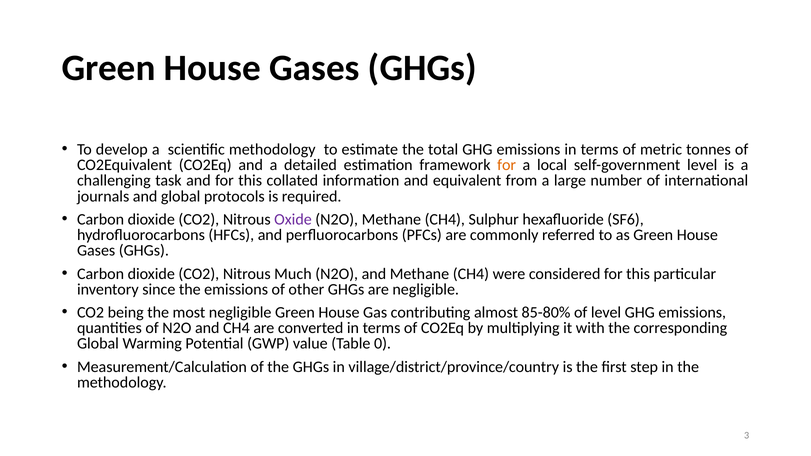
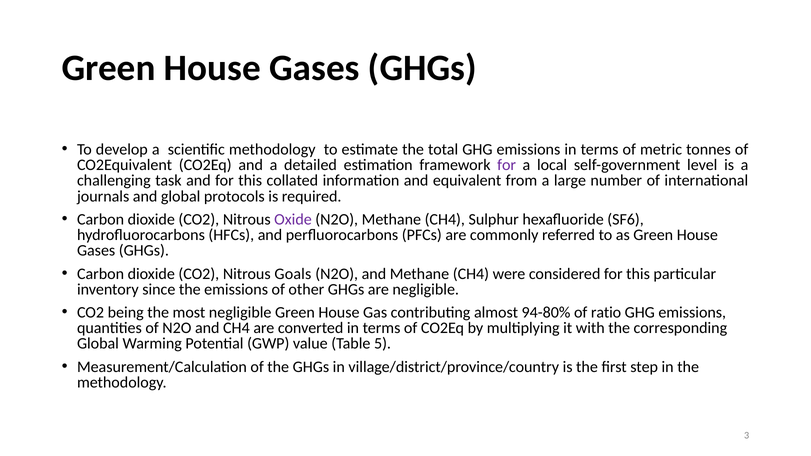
for at (507, 165) colour: orange -> purple
Much: Much -> Goals
85-80%: 85-80% -> 94-80%
of level: level -> ratio
0: 0 -> 5
